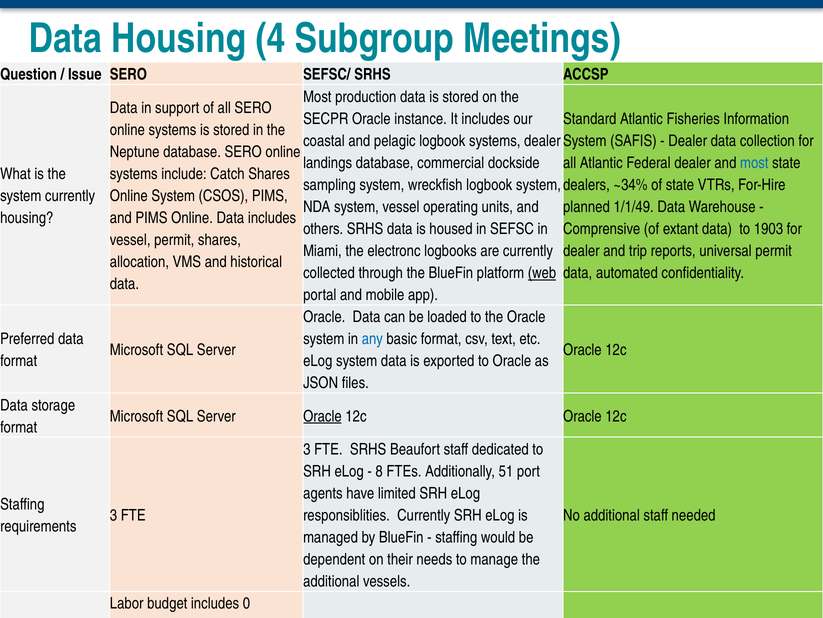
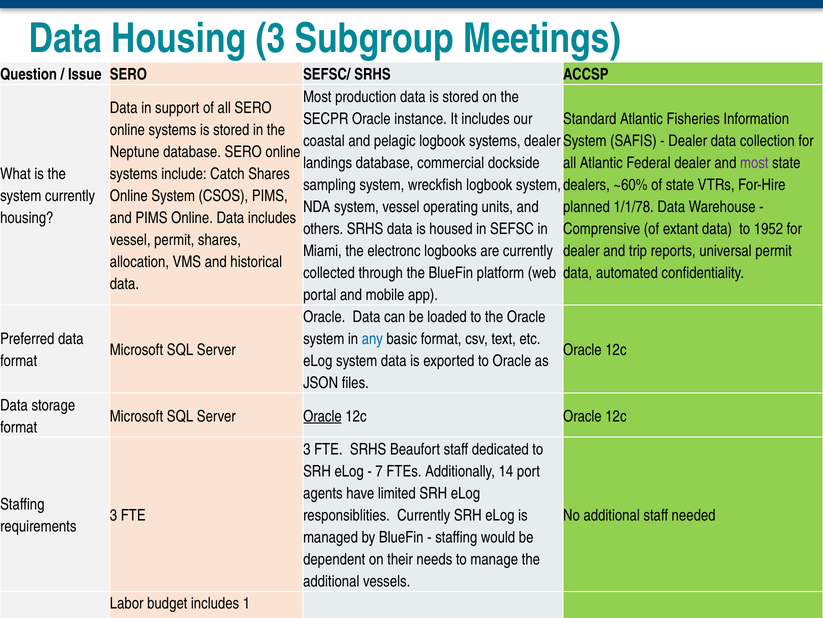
Housing 4: 4 -> 3
most at (754, 163) colour: blue -> purple
~34%: ~34% -> ~60%
1/1/49: 1/1/49 -> 1/1/78
1903: 1903 -> 1952
web underline: present -> none
8: 8 -> 7
51: 51 -> 14
0: 0 -> 1
